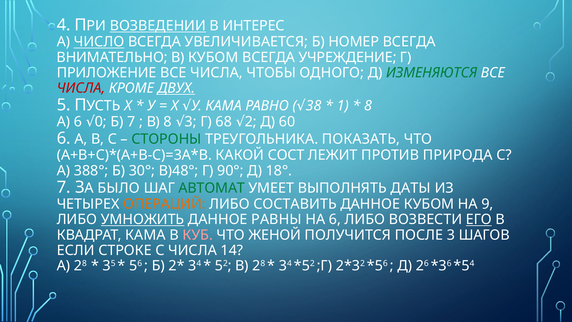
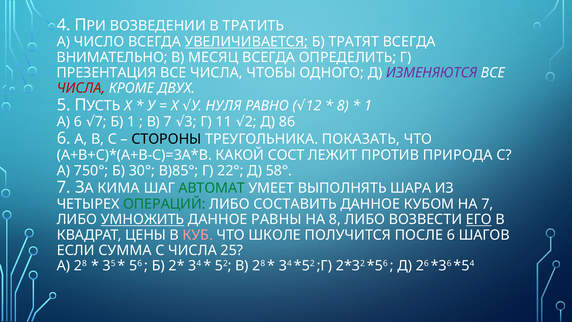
ВОЗВЕДЕНИИ underline: present -> none
ИНТЕРЕС: ИНТЕРЕС -> ТРАТИТЬ
ЧИСЛО underline: present -> none
УВЕЛИЧИВАЕТСЯ underline: none -> present
НОМЕР: НОМЕР -> ТРАТЯТ
В КУБОМ: КУБОМ -> МЕСЯЦ
УЧРЕЖДЕНИЕ: УЧРЕЖДЕНИЕ -> ОПРЕДЕЛИТЬ
ПРИЛОЖЕНИЕ: ПРИЛОЖЕНИЕ -> ПРЕЗЕНТАЦИЯ
ИЗМЕНЯЮТСЯ colour: green -> purple
ДВУХ underline: present -> none
У КАМА: КАМА -> НУЛЯ
38: 38 -> 12
1 at (343, 106): 1 -> 8
8 at (368, 106): 8 -> 1
6 0: 0 -> 7
Б 7: 7 -> 1
В 8: 8 -> 7
68: 68 -> 11
60: 60 -> 86
СТОРОНЫ colour: green -> black
388°: 388° -> 750°
В)48°: В)48° -> В)85°
90°: 90° -> 22°
18°: 18° -> 58°
БЫЛО: БЫЛО -> КИМА
ДАТЫ: ДАТЫ -> ШАРА
ОПЕРАЦИЙ colour: orange -> green
НА 9: 9 -> 7
НА 6: 6 -> 8
КВАДРАТ КАМА: КАМА -> ЦЕНЫ
ЖЕНОЙ: ЖЕНОЙ -> ШКОЛЕ
ПОСЛЕ 3: 3 -> 6
СТРОКЕ: СТРОКЕ -> СУММА
14: 14 -> 25
